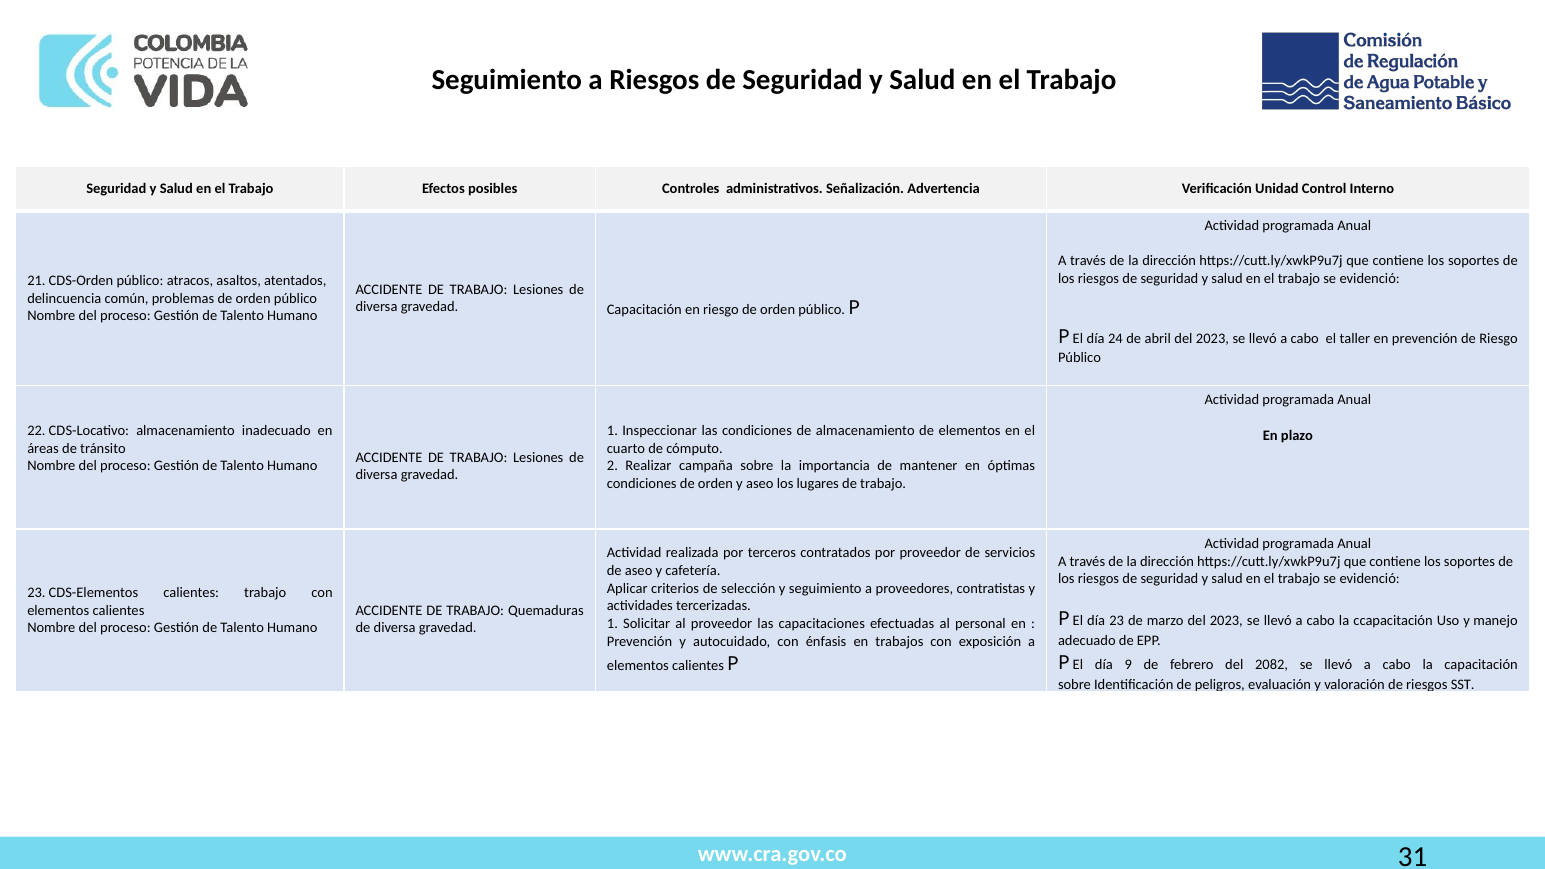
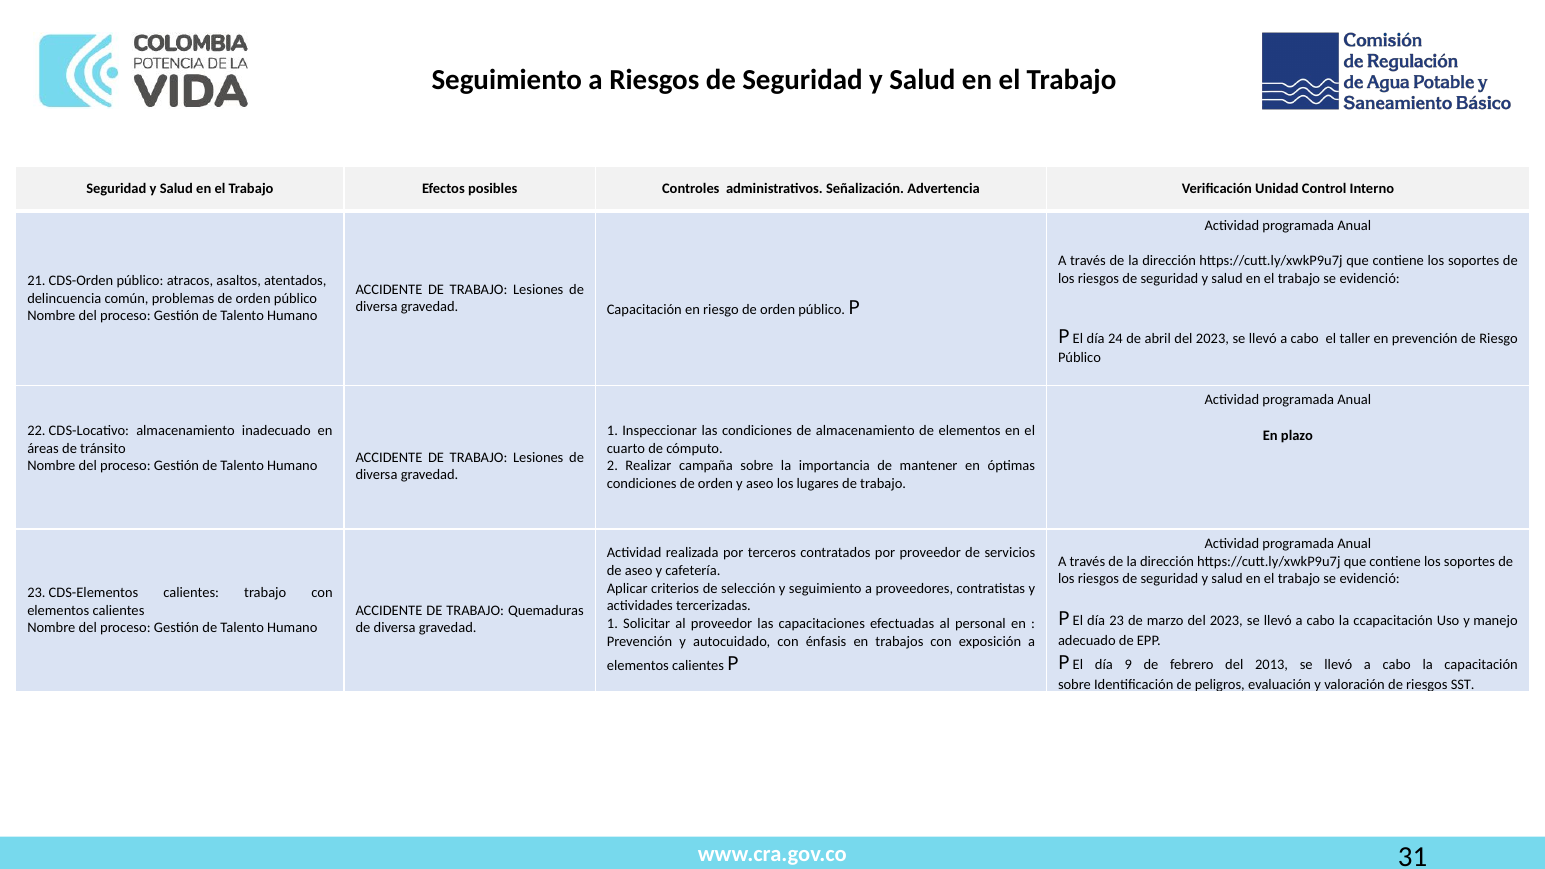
2082: 2082 -> 2013
